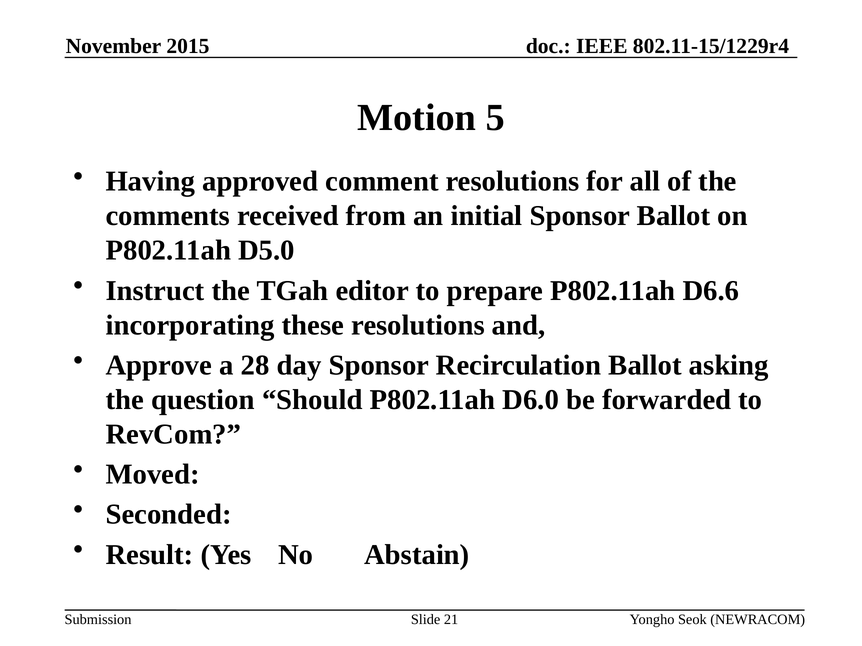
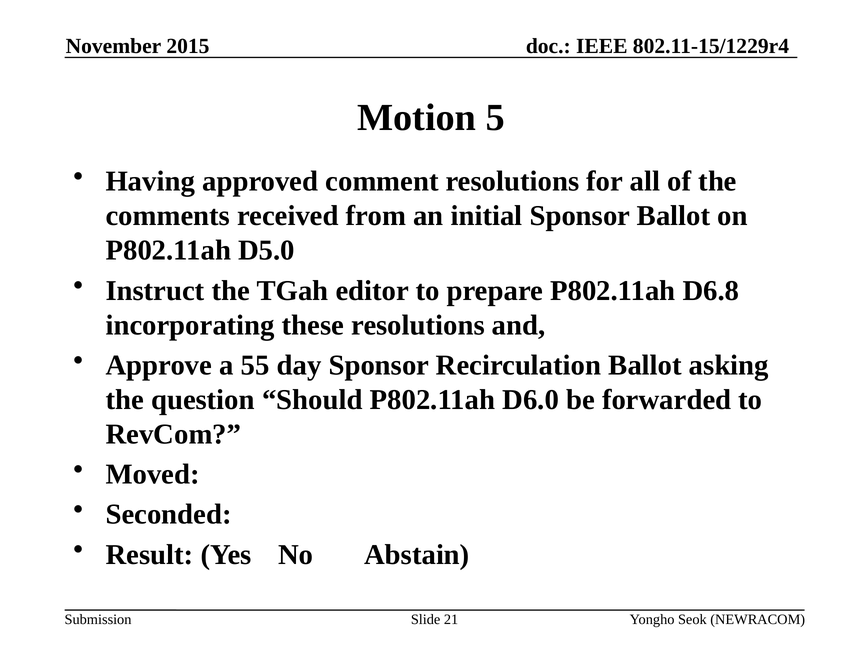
D6.6: D6.6 -> D6.8
28: 28 -> 55
